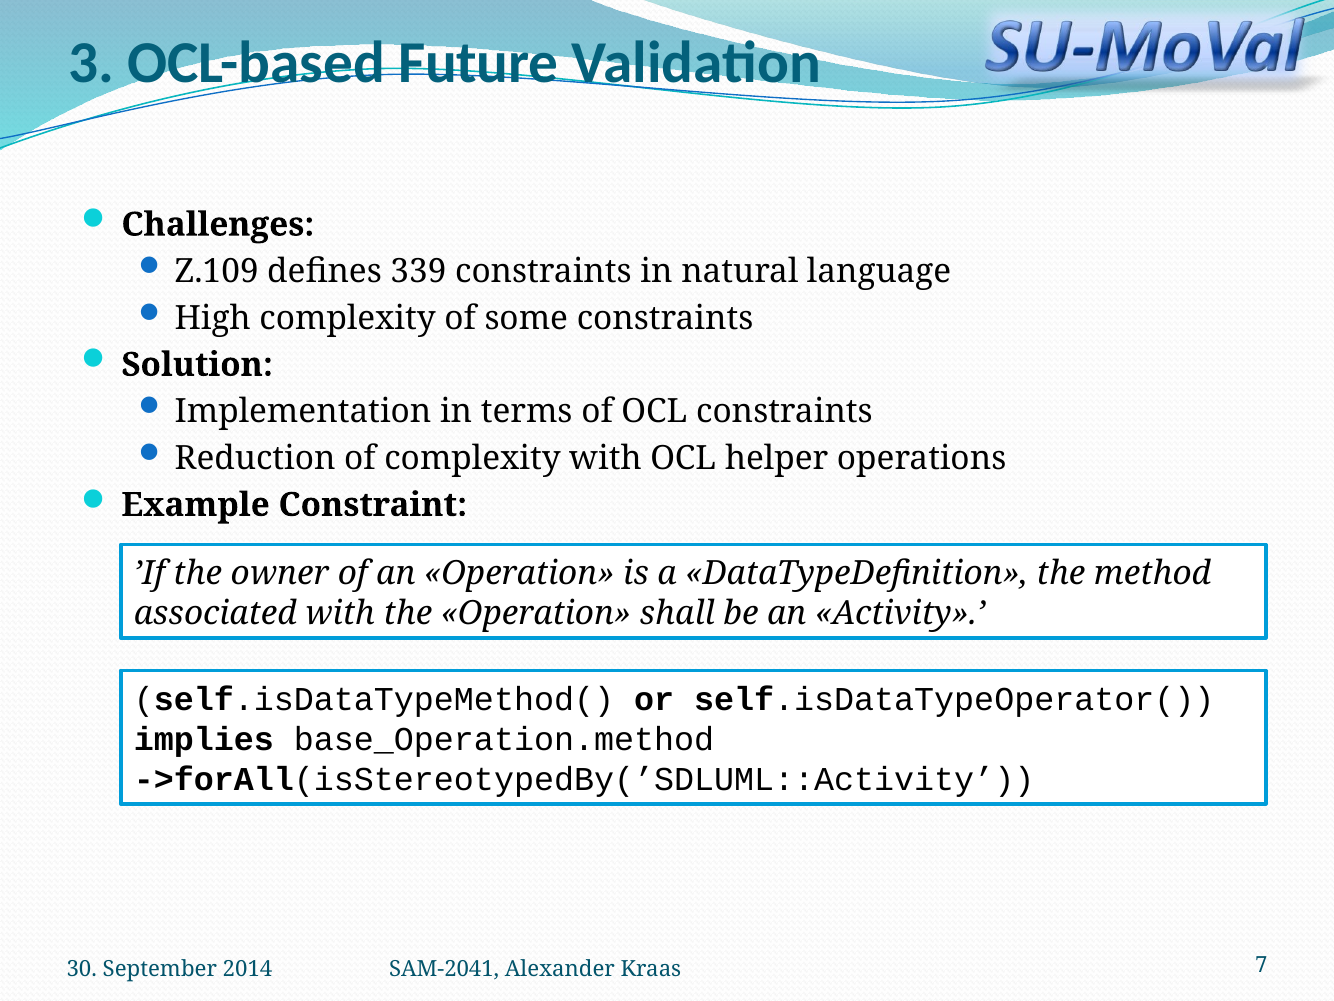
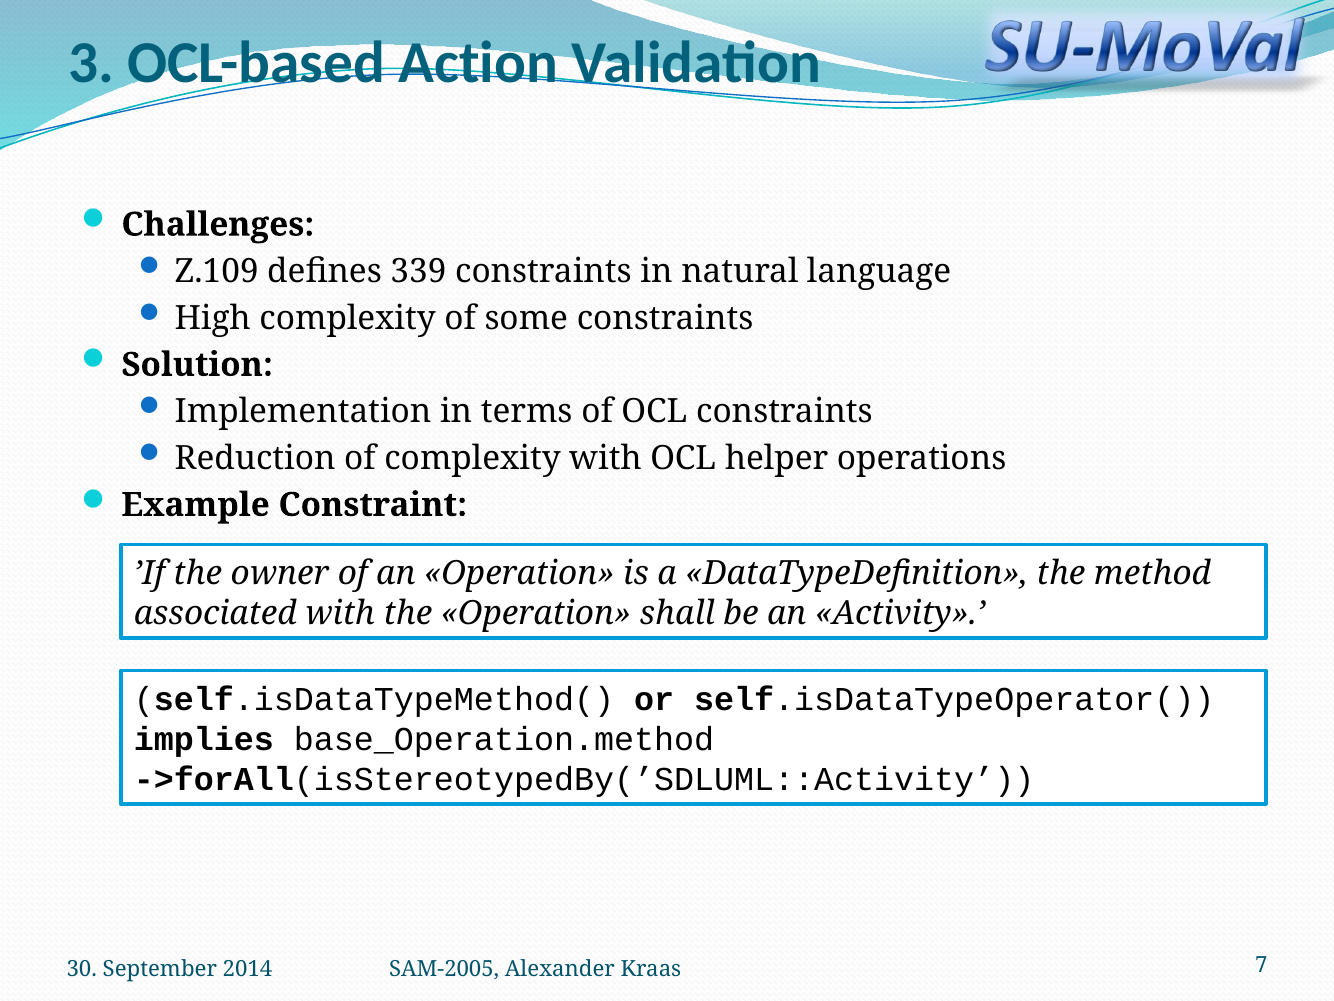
Future: Future -> Action
SAM-2041: SAM-2041 -> SAM-2005
